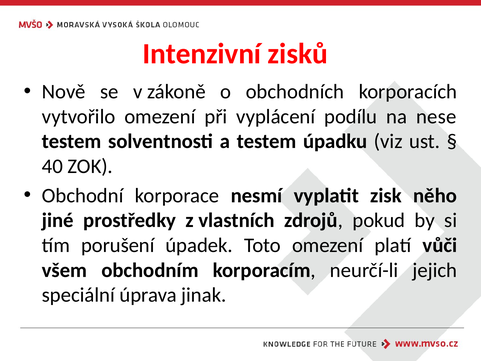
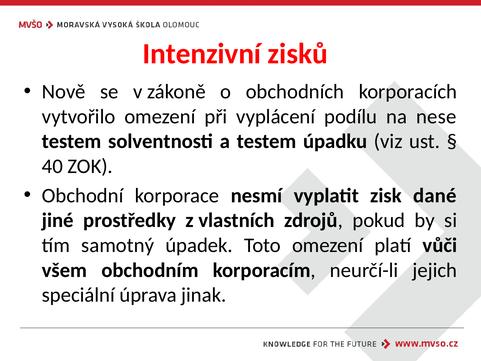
něho: něho -> dané
porušení: porušení -> samotný
